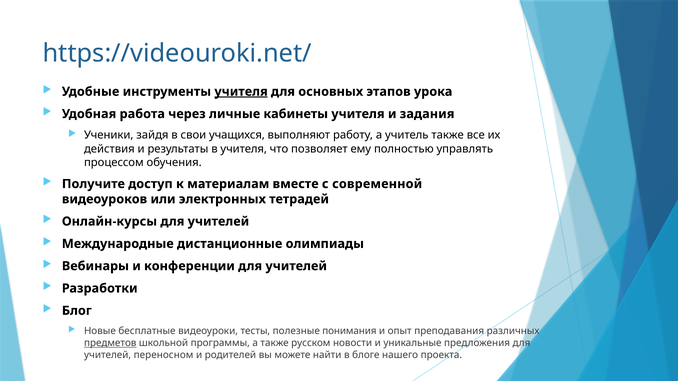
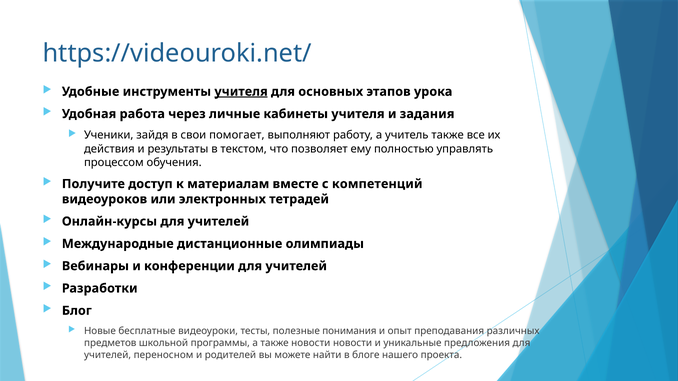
учащихся: учащихся -> помогает
в учителя: учителя -> текстом
современной: современной -> компетенций
предметов underline: present -> none
также русском: русском -> новости
